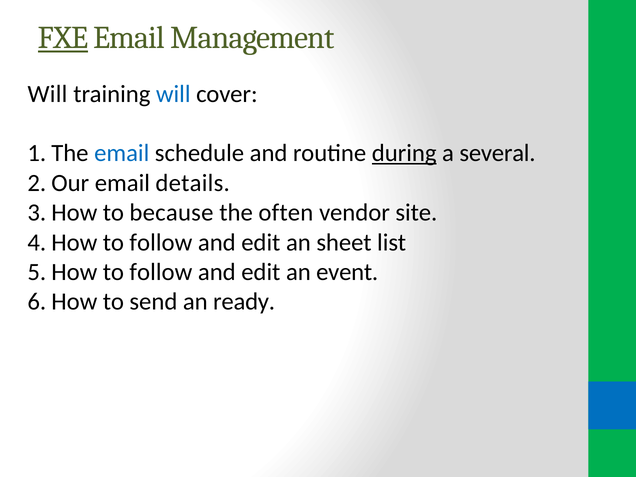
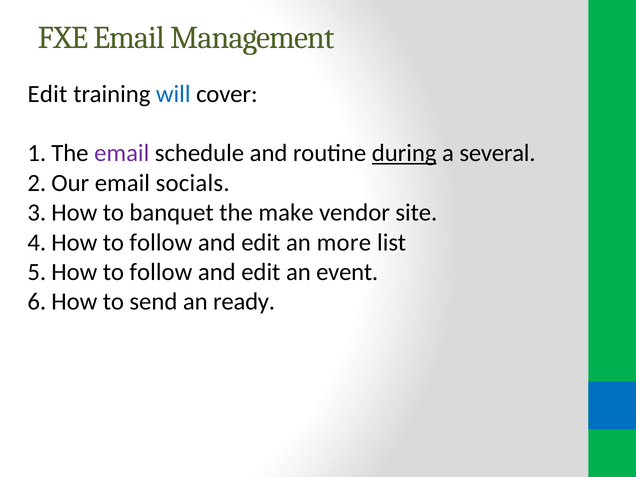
FXE underline: present -> none
Will at (47, 94): Will -> Edit
email at (122, 153) colour: blue -> purple
details: details -> socials
because: because -> banquet
often: often -> make
sheet: sheet -> more
